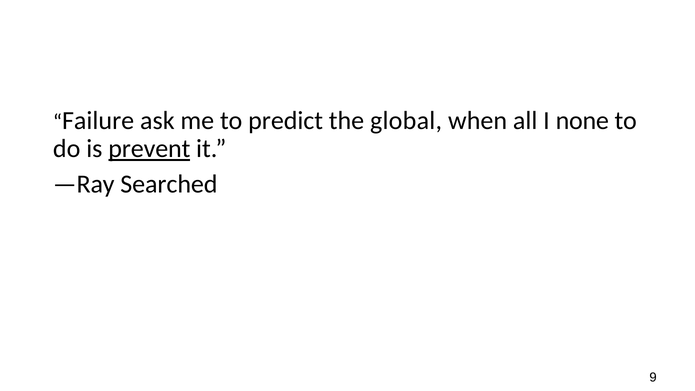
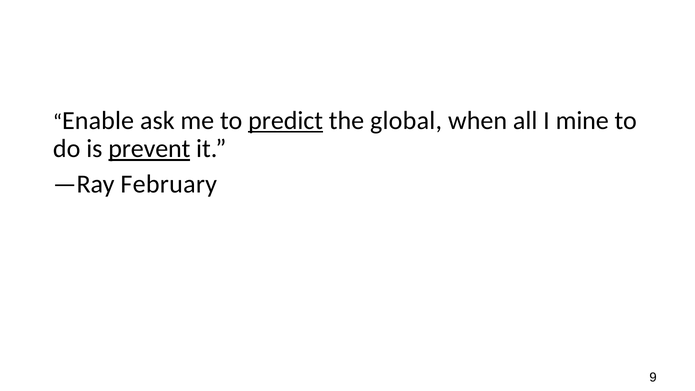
Failure: Failure -> Enable
predict underline: none -> present
none: none -> mine
Searched: Searched -> February
